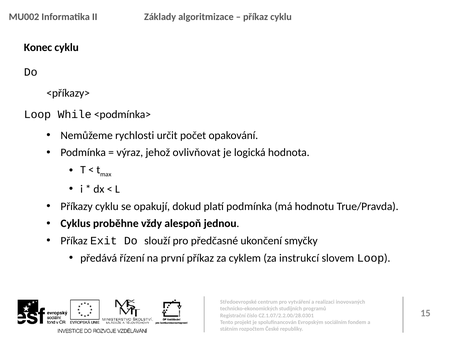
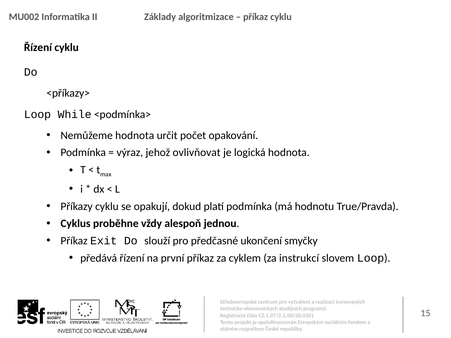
Konec at (38, 47): Konec -> Řízení
Nemůžeme rychlosti: rychlosti -> hodnota
